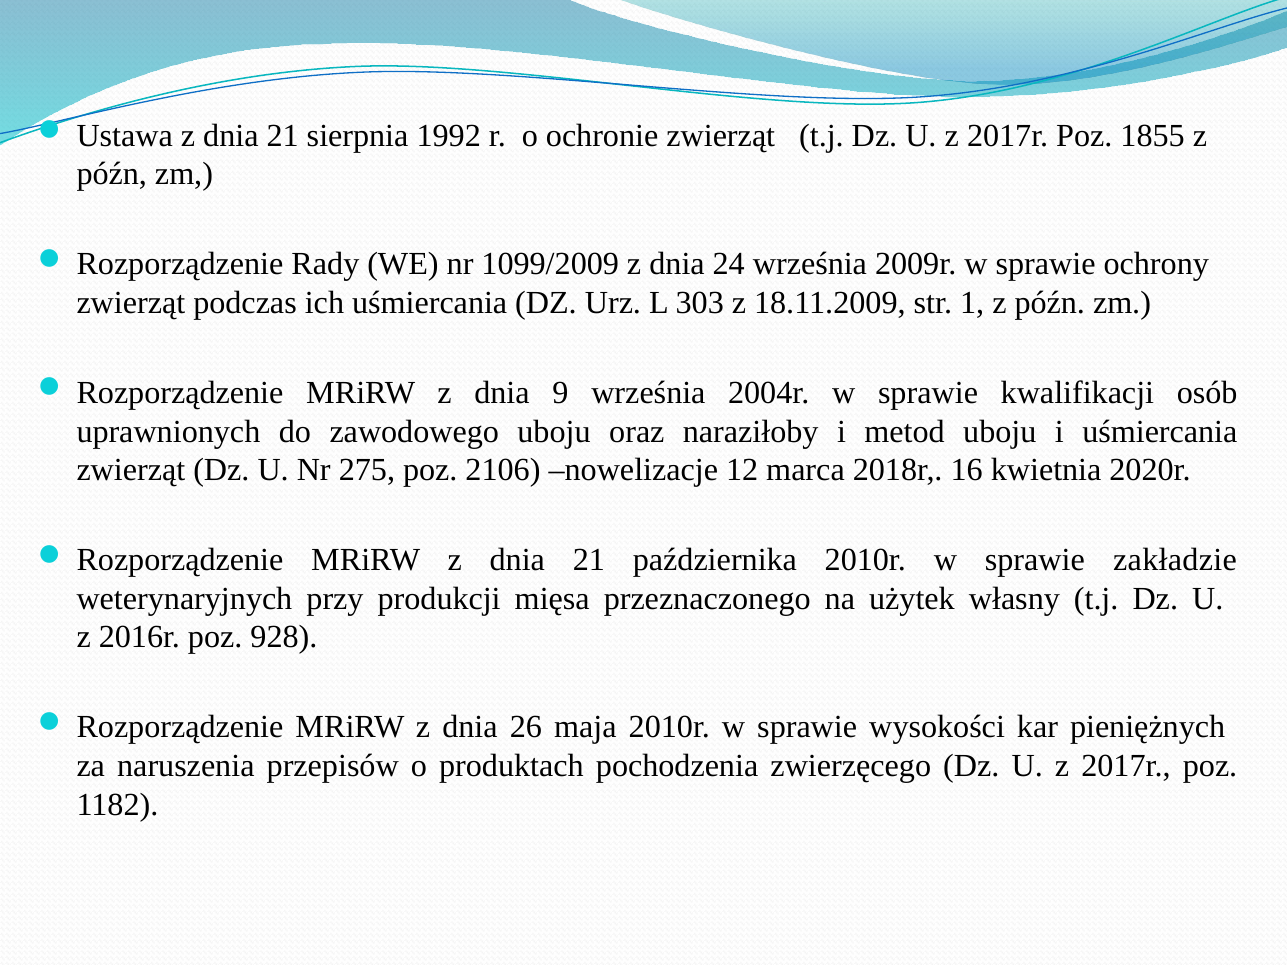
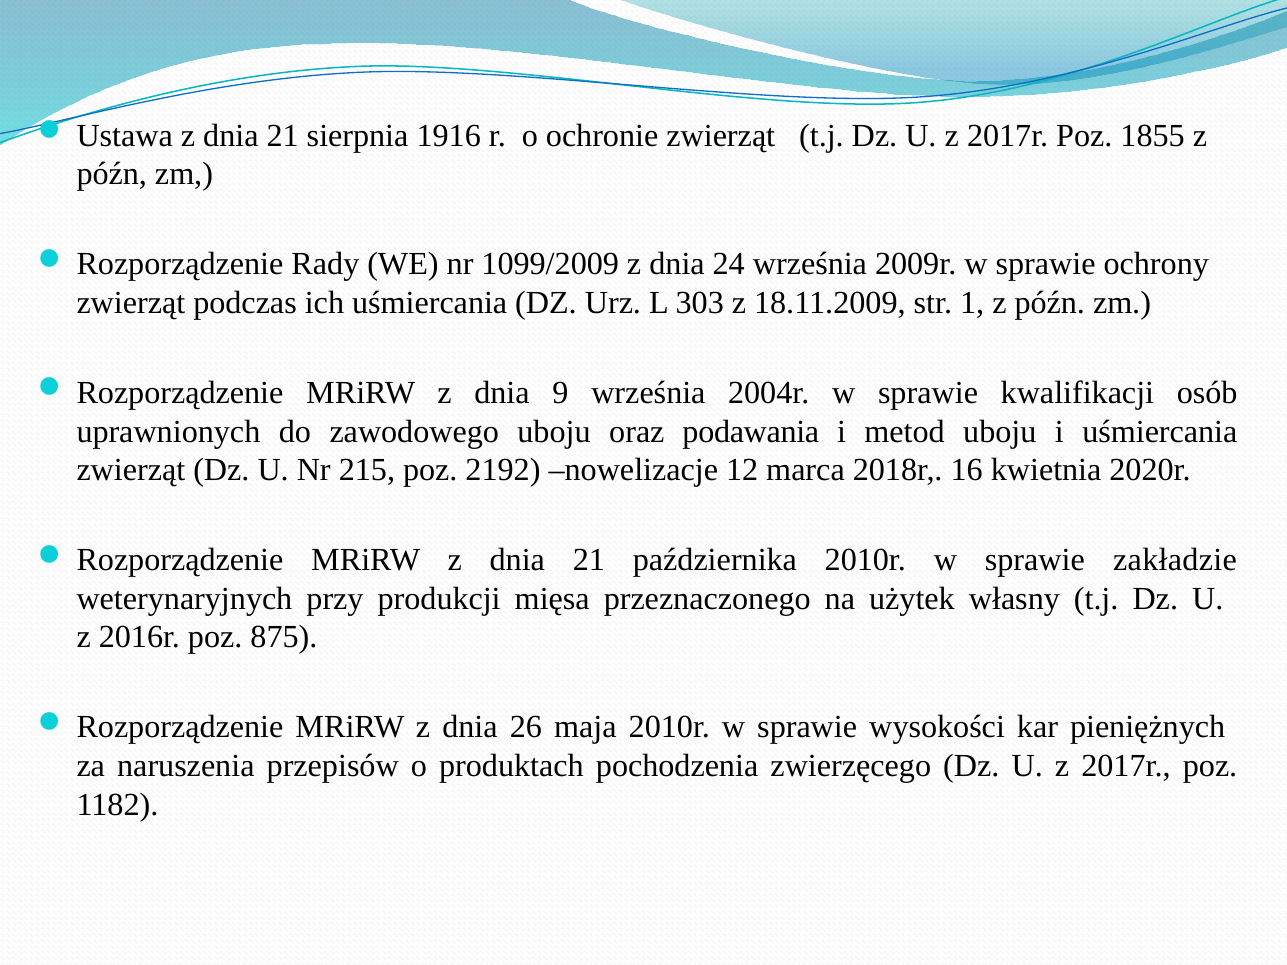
1992: 1992 -> 1916
naraziłoby: naraziłoby -> podawania
275: 275 -> 215
2106: 2106 -> 2192
928: 928 -> 875
